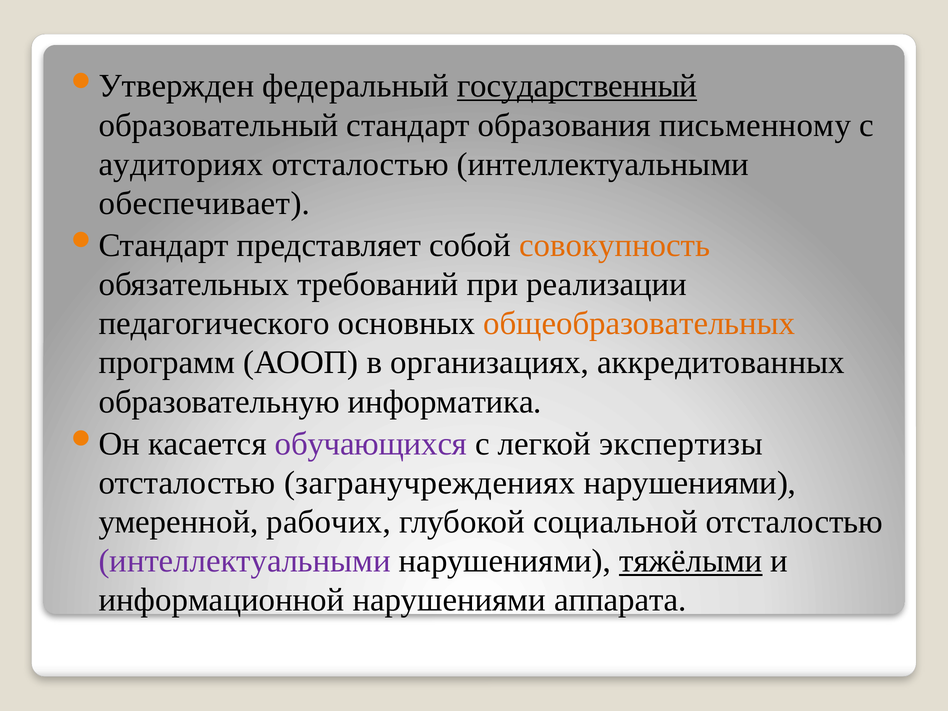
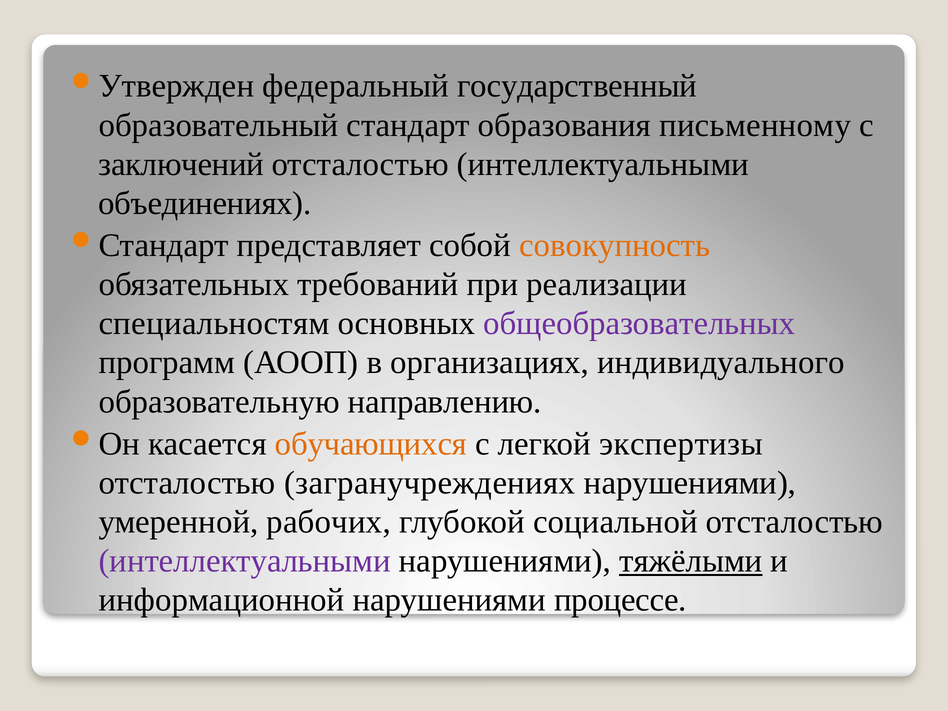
государственный underline: present -> none
аудиториях: аудиториях -> заключений
обеспечивает: обеспечивает -> объединениях
педагогического: педагогического -> специальностям
общеобразовательных colour: orange -> purple
аккредитованных: аккредитованных -> индивидуального
информатика: информатика -> направлению
обучающихся colour: purple -> orange
аппарата: аппарата -> процессе
